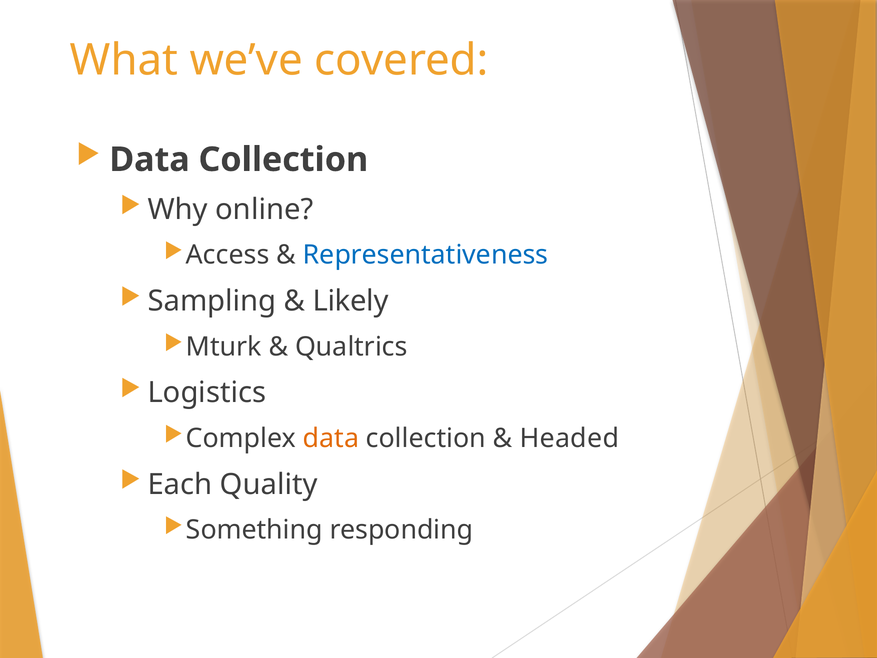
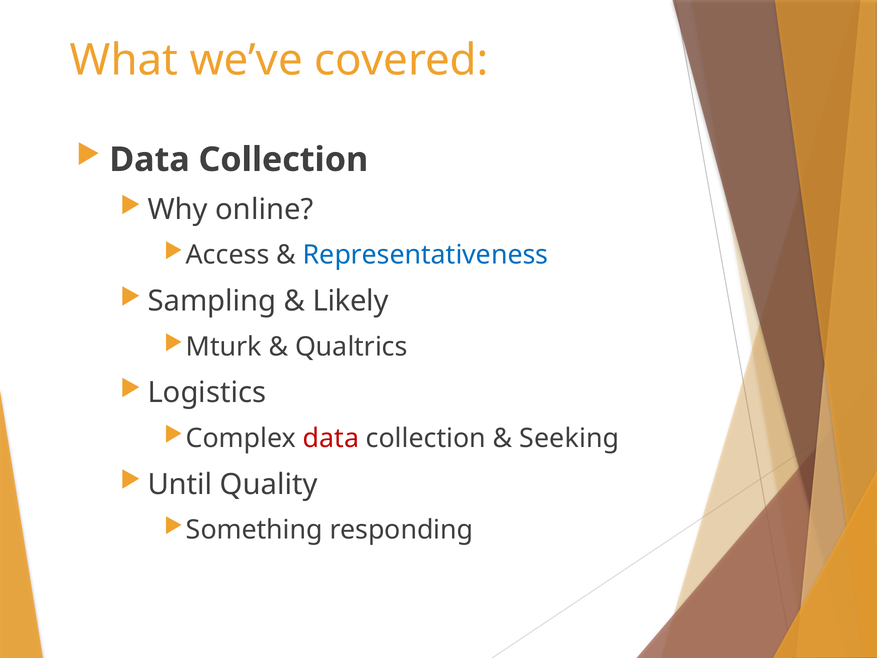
data at (331, 438) colour: orange -> red
Headed: Headed -> Seeking
Each: Each -> Until
